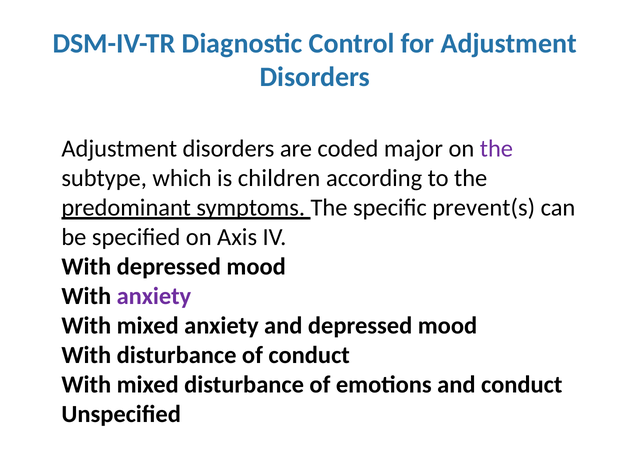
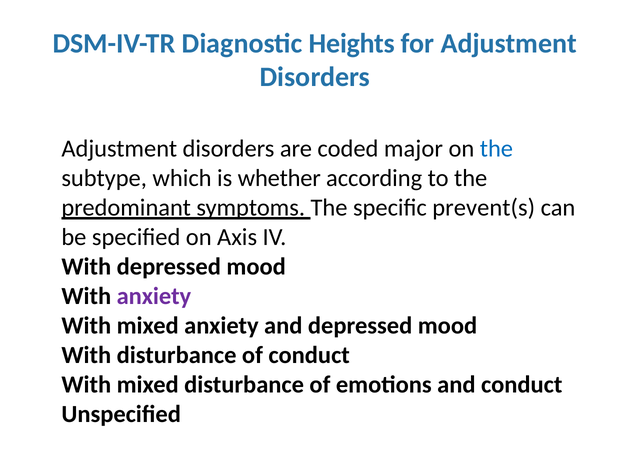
Control: Control -> Heights
the at (496, 149) colour: purple -> blue
children: children -> whether
